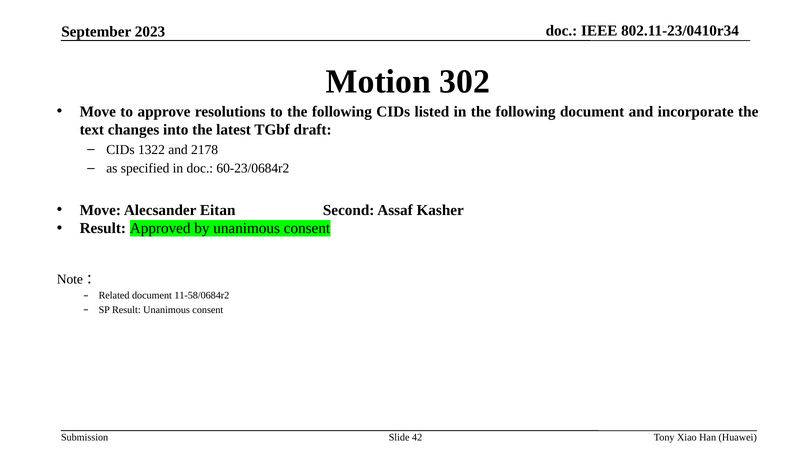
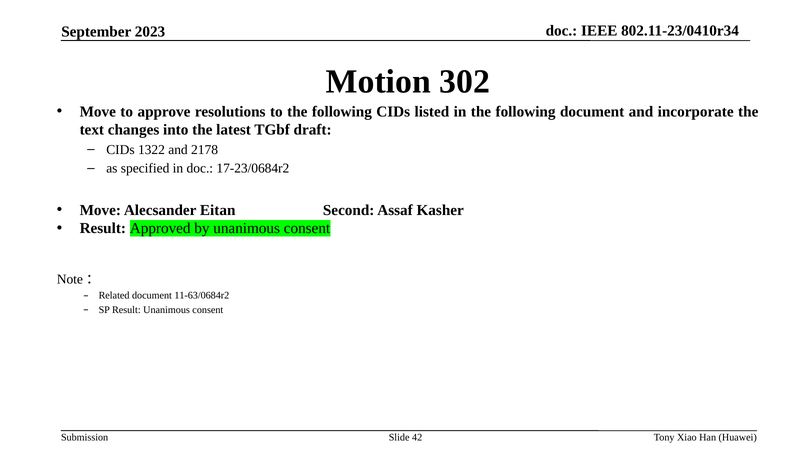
60-23/0684r2: 60-23/0684r2 -> 17-23/0684r2
11-58/0684r2: 11-58/0684r2 -> 11-63/0684r2
